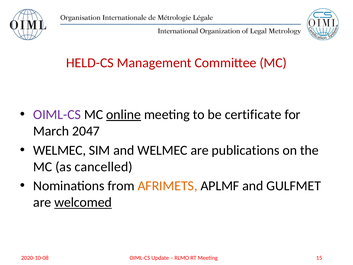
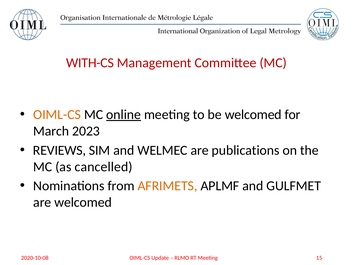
HELD-CS: HELD-CS -> WITH-CS
OIML-CS at (57, 114) colour: purple -> orange
be certificate: certificate -> welcomed
2047: 2047 -> 2023
WELMEC at (60, 150): WELMEC -> REVIEWS
welcomed at (83, 202) underline: present -> none
